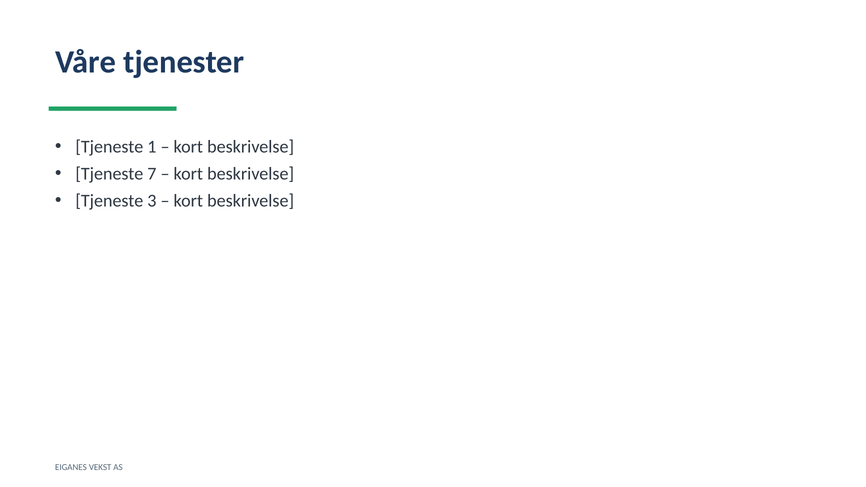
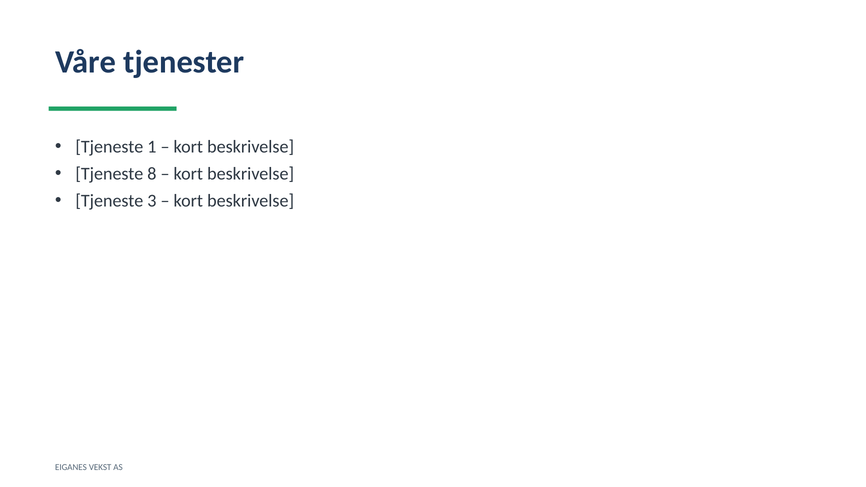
7: 7 -> 8
